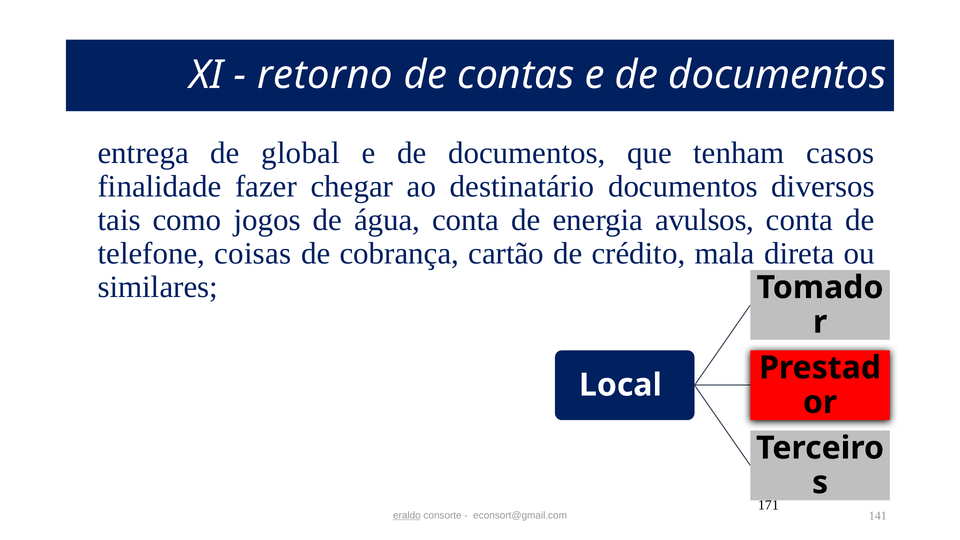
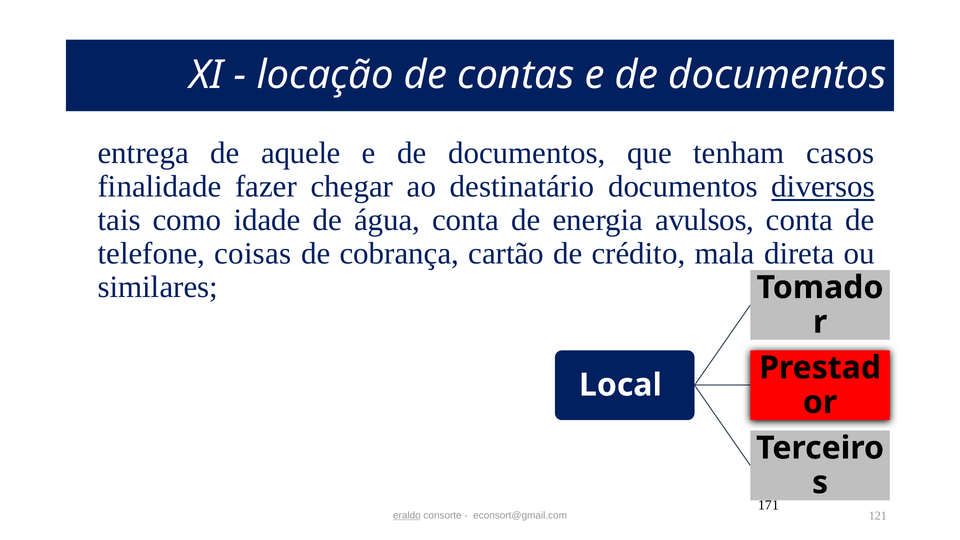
retorno: retorno -> locação
global: global -> aquele
diversos underline: none -> present
jogos: jogos -> idade
141: 141 -> 121
